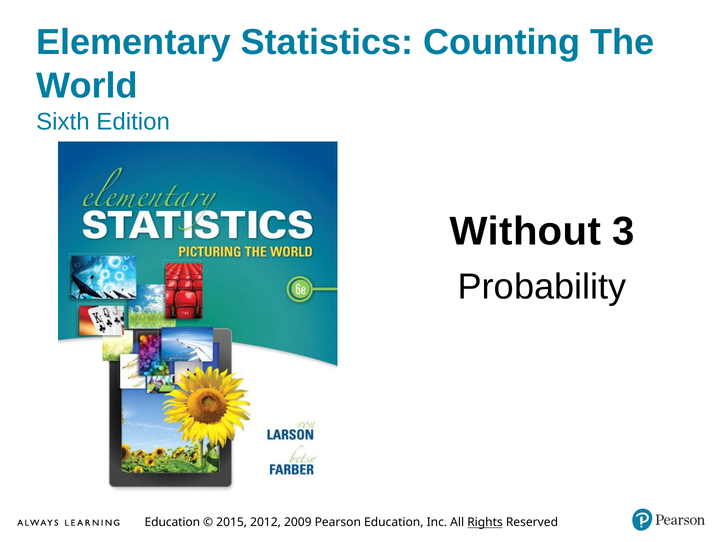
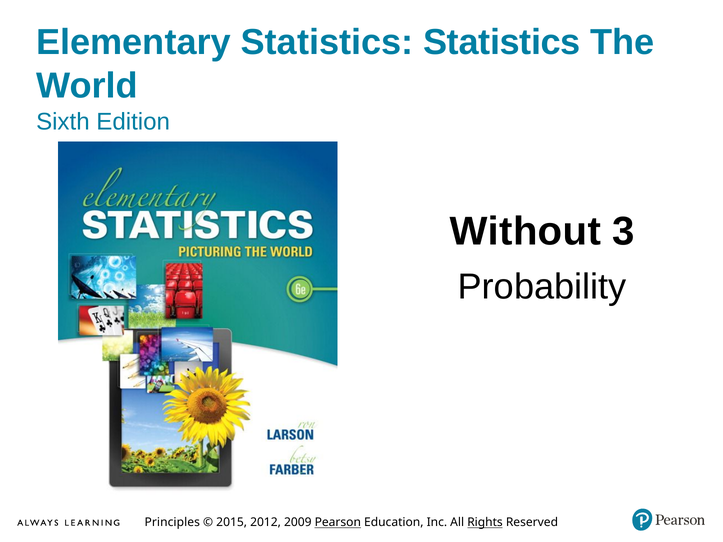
Statistics Counting: Counting -> Statistics
Education at (172, 523): Education -> Principles
Pearson underline: none -> present
